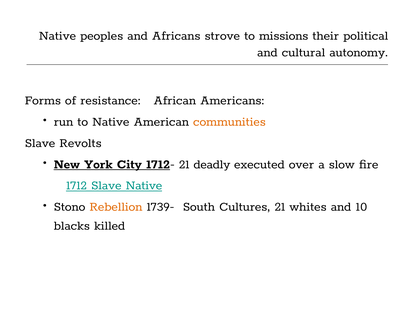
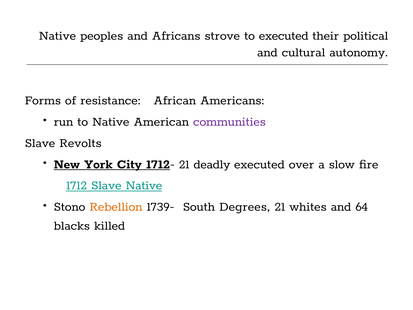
to missions: missions -> executed
communities colour: orange -> purple
Cultures: Cultures -> Degrees
10: 10 -> 64
